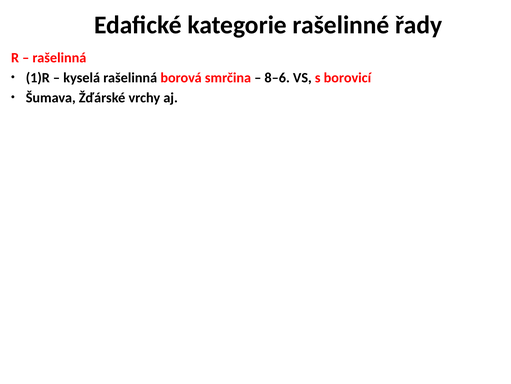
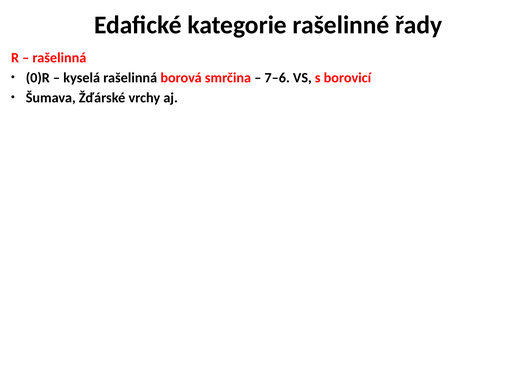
1)R: 1)R -> 0)R
8–6: 8–6 -> 7–6
